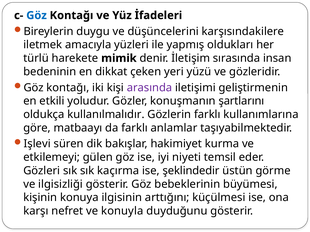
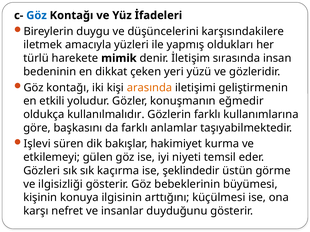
arasında colour: purple -> orange
şartlarını: şartlarını -> eğmedir
matbaayı: matbaayı -> başkasını
konuyla: konuyla -> insanlar
